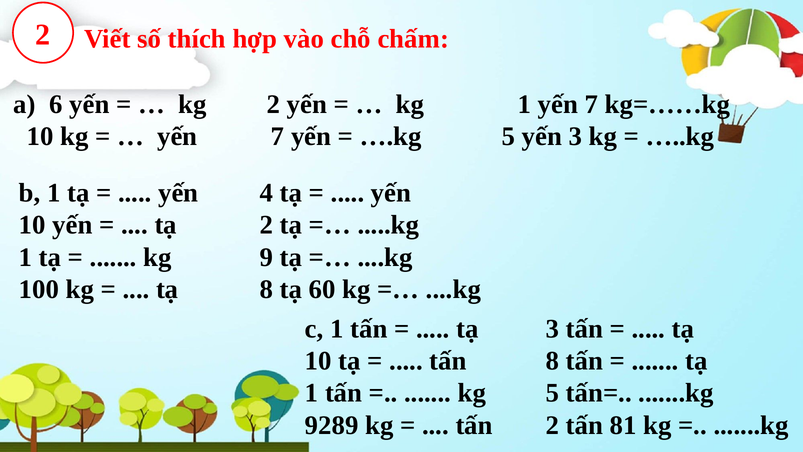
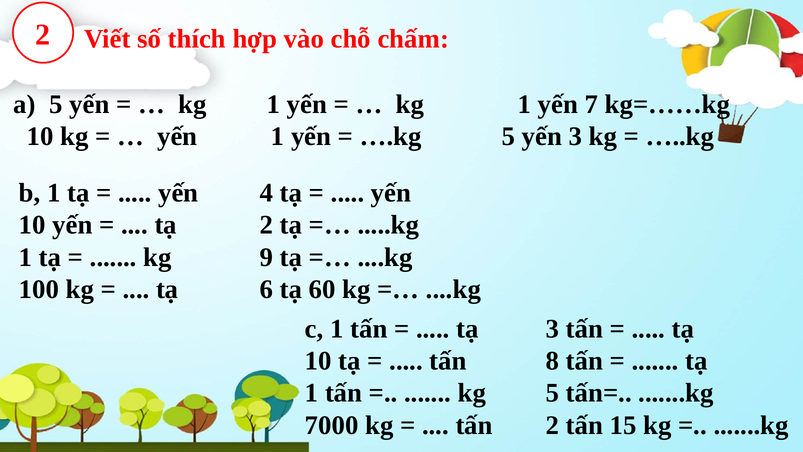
6 at (56, 104): 6 -> 5
2 at (274, 104): 2 -> 1
7 at (278, 137): 7 -> 1
tạ 8: 8 -> 6
9289: 9289 -> 7000
81: 81 -> 15
